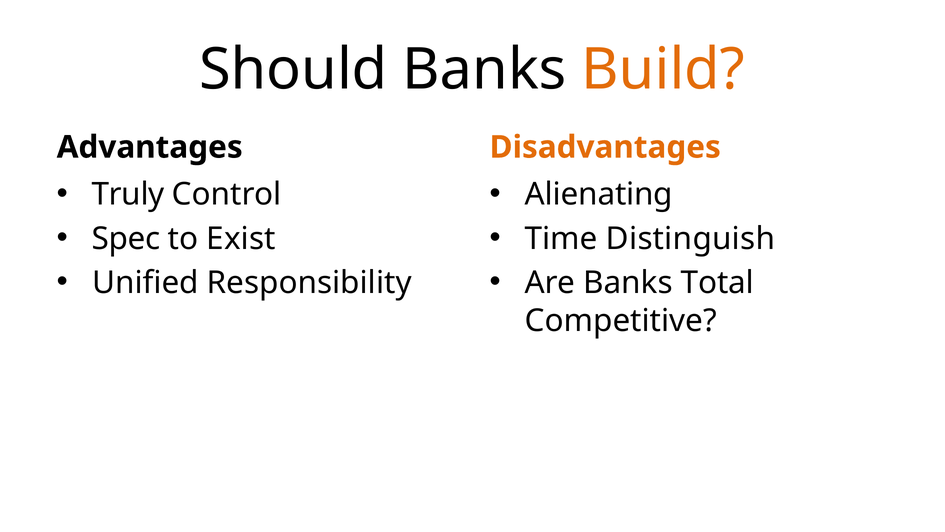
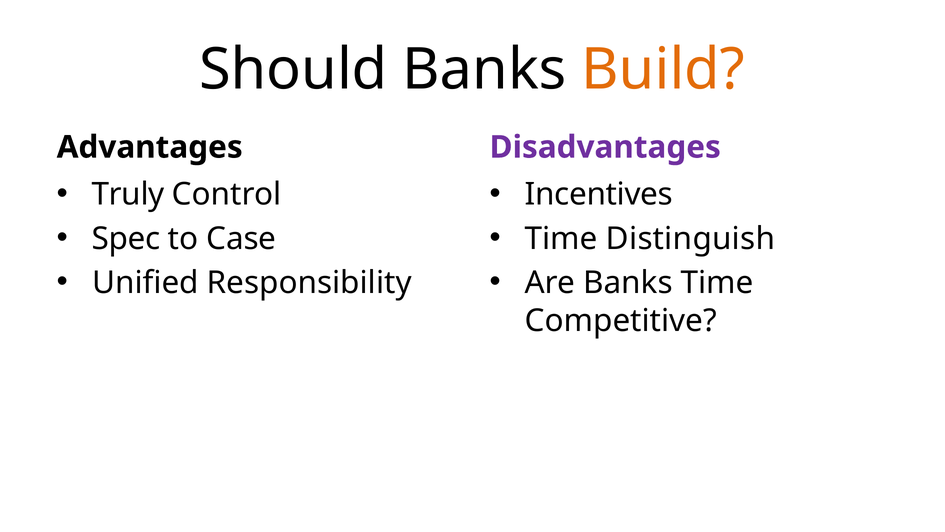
Disadvantages colour: orange -> purple
Alienating: Alienating -> Incentives
Exist: Exist -> Case
Banks Total: Total -> Time
